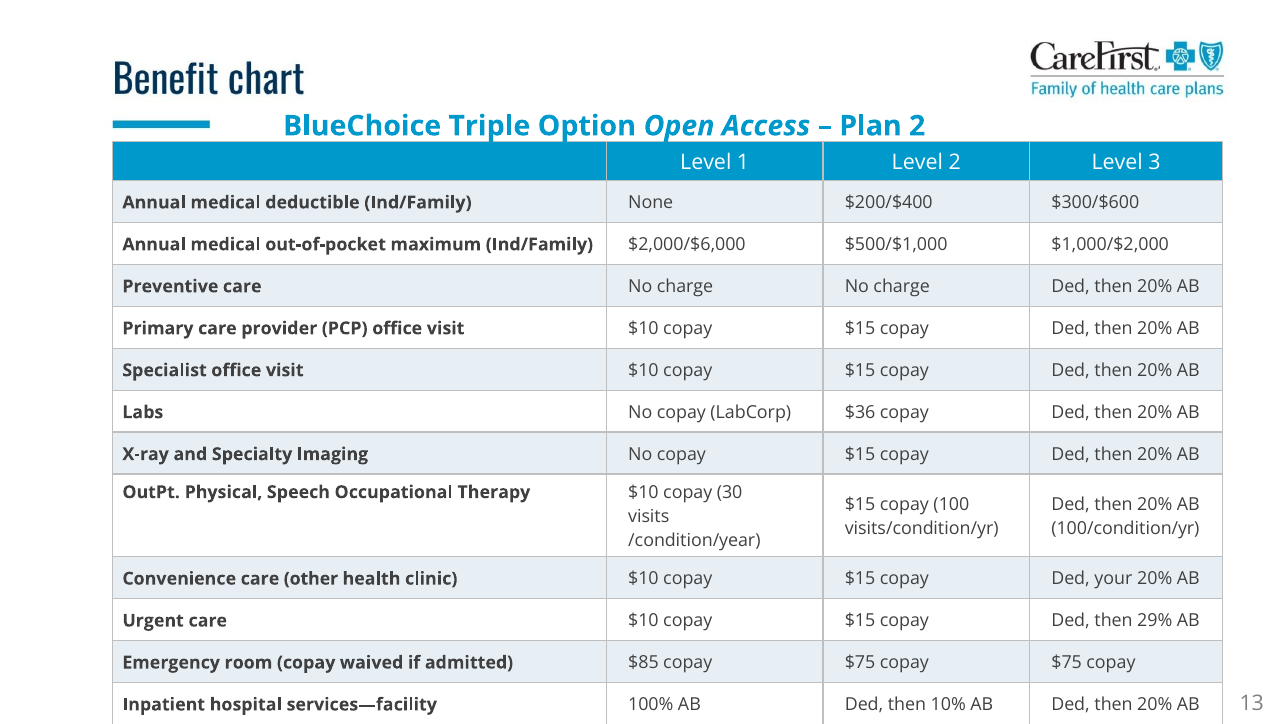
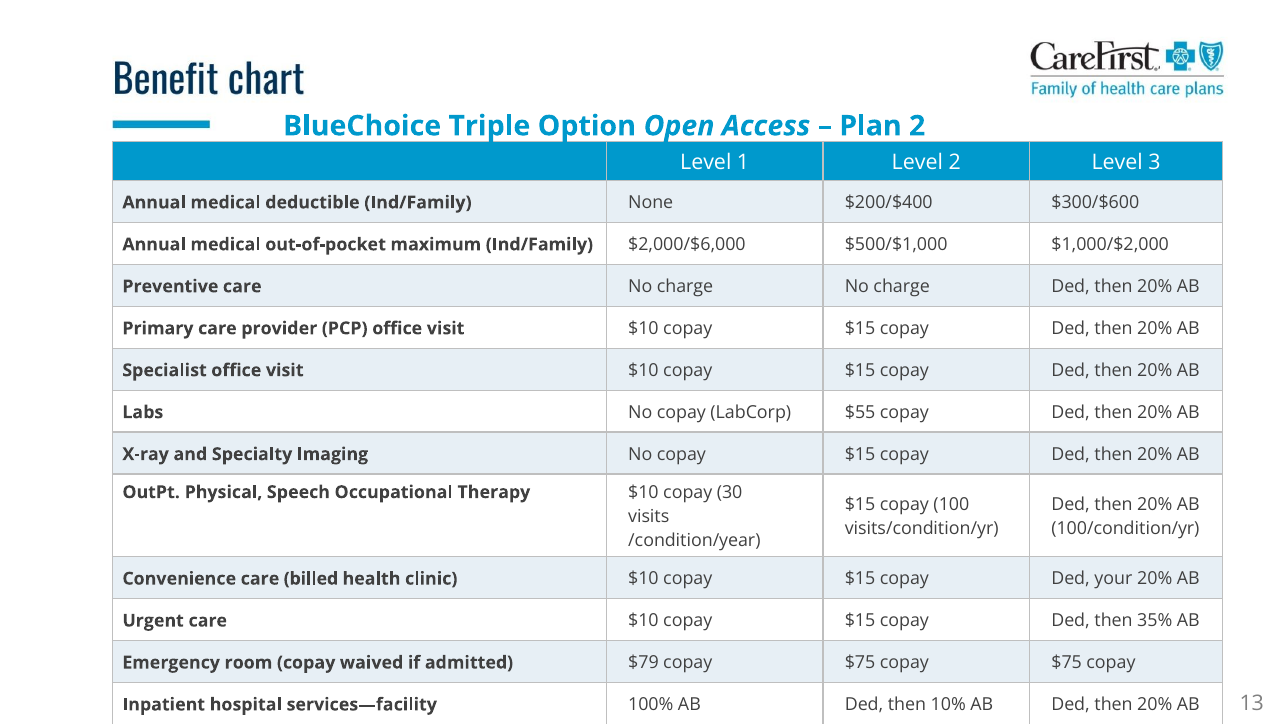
$36: $36 -> $55
other: other -> billed
29%: 29% -> 35%
$85: $85 -> $79
